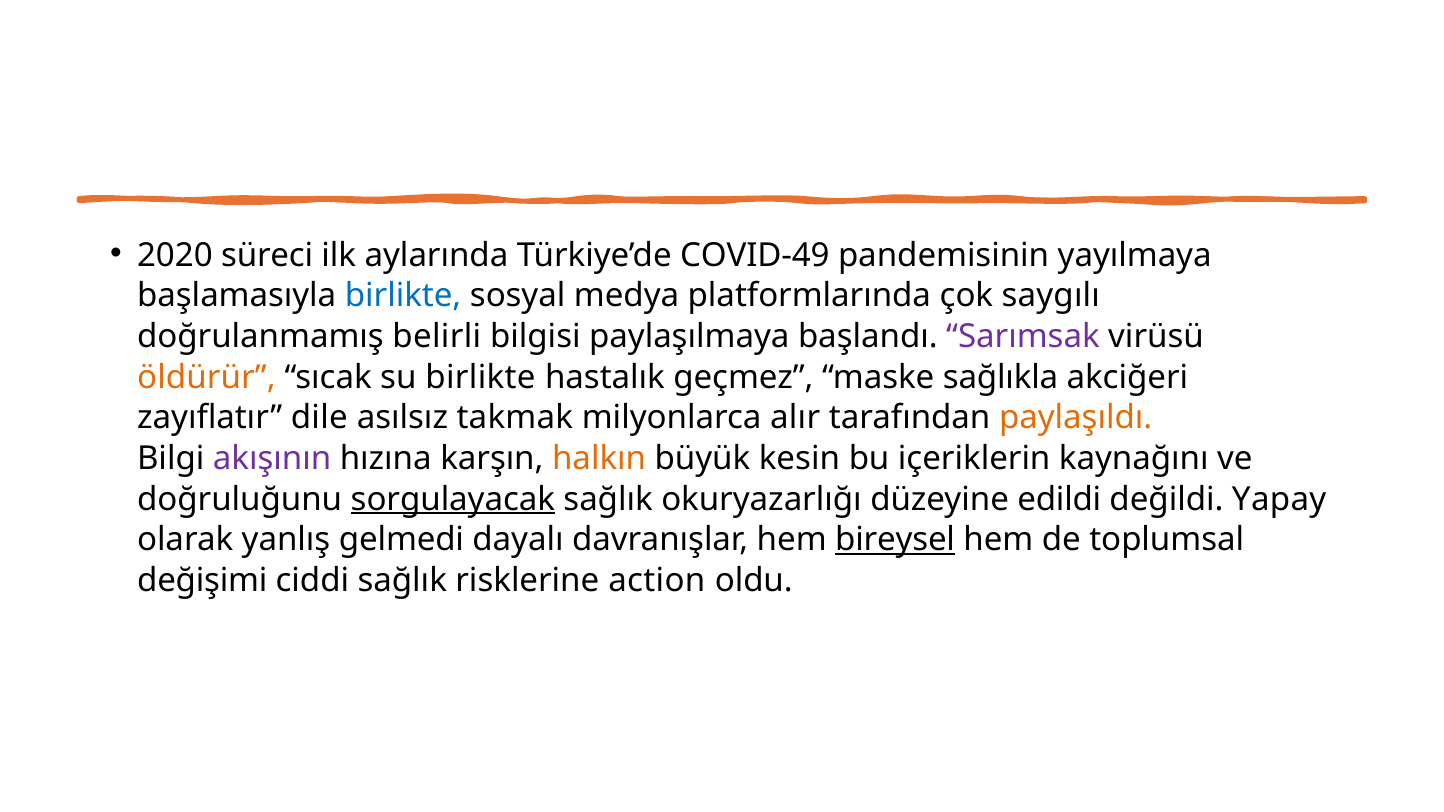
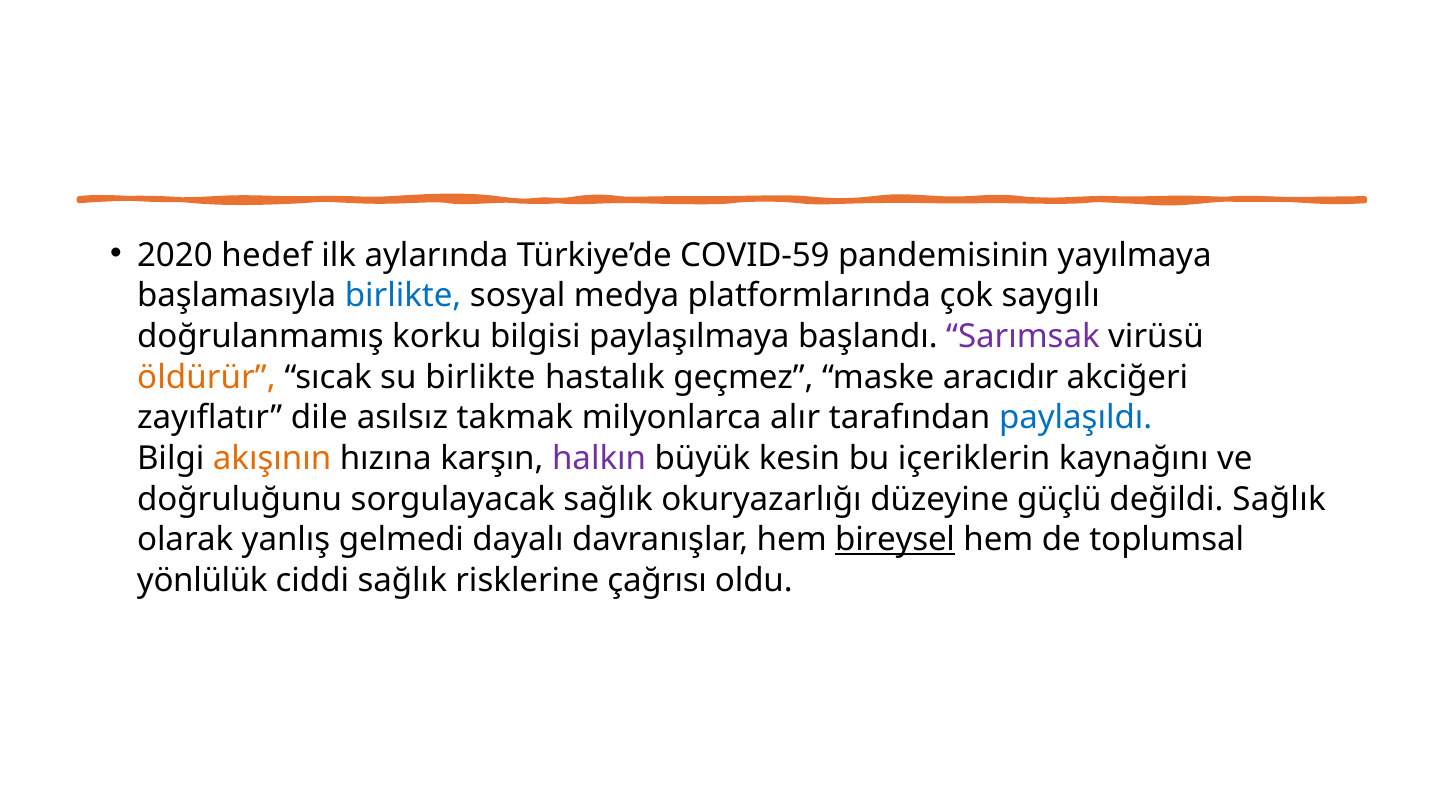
süreci: süreci -> hedef
COVID-49: COVID-49 -> COVID-59
belirli: belirli -> korku
sağlıkla: sağlıkla -> aracıdır
paylaşıldı colour: orange -> blue
akışının colour: purple -> orange
halkın colour: orange -> purple
sorgulayacak underline: present -> none
edildi: edildi -> güçlü
değildi Yapay: Yapay -> Sağlık
değişimi: değişimi -> yönlülük
action: action -> çağrısı
